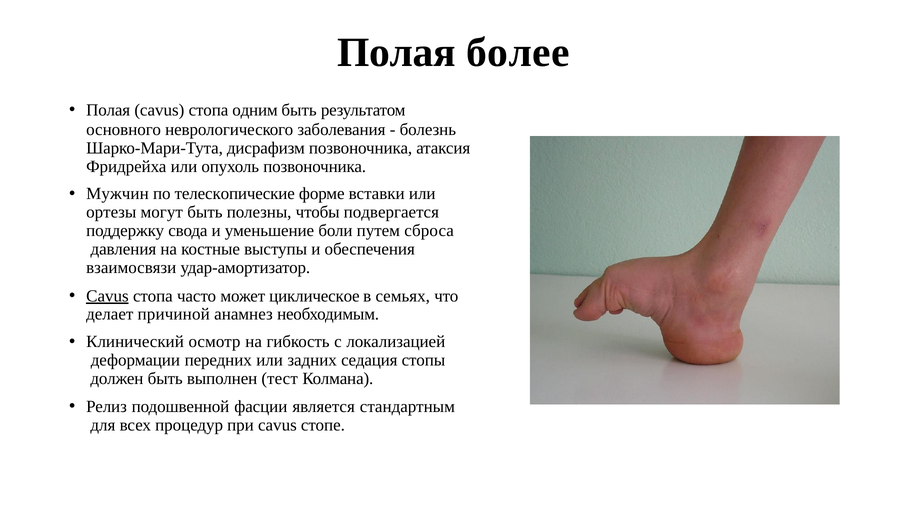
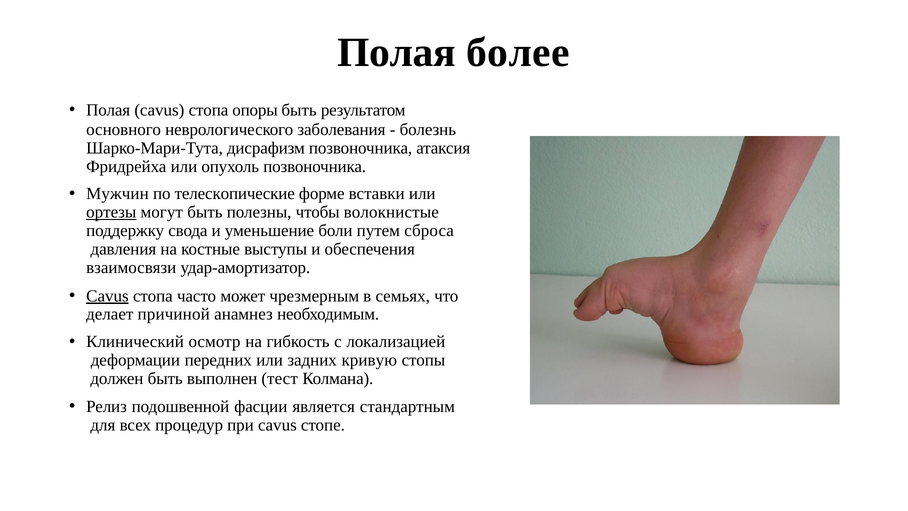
одним: одним -> опоры
ортезы underline: none -> present
подвергается: подвергается -> волокнистые
циклическое: циклическое -> чрезмерным
седация: седация -> кривую
